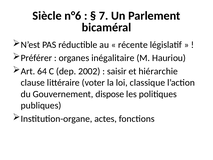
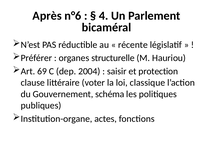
Siècle: Siècle -> Après
7: 7 -> 4
inégalitaire: inégalitaire -> structurelle
64: 64 -> 69
2002: 2002 -> 2004
hiérarchie: hiérarchie -> protection
dispose: dispose -> schéma
